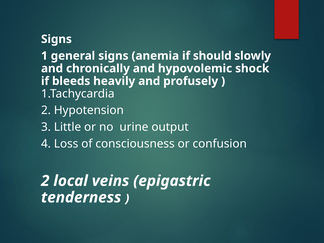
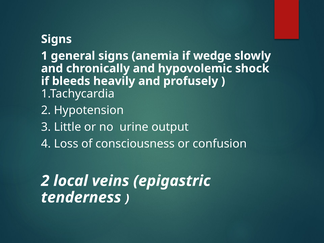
should: should -> wedge
